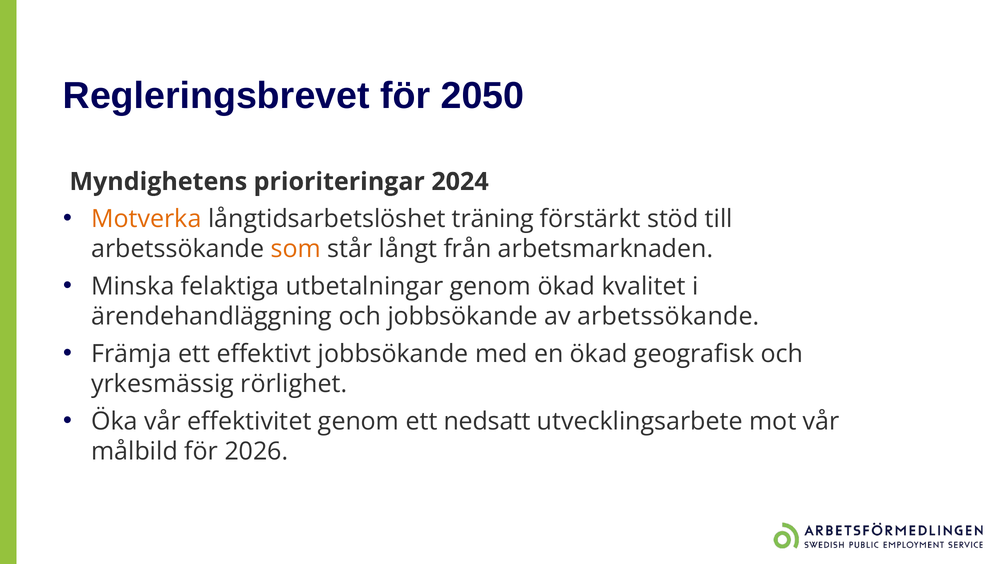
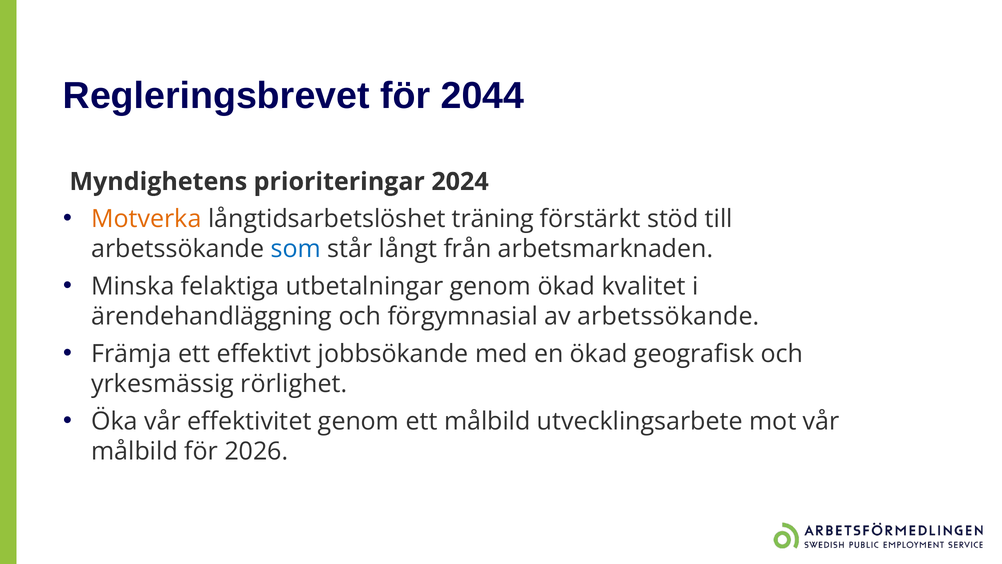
2050: 2050 -> 2044
som colour: orange -> blue
och jobbsökande: jobbsökande -> förgymnasial
ett nedsatt: nedsatt -> målbild
